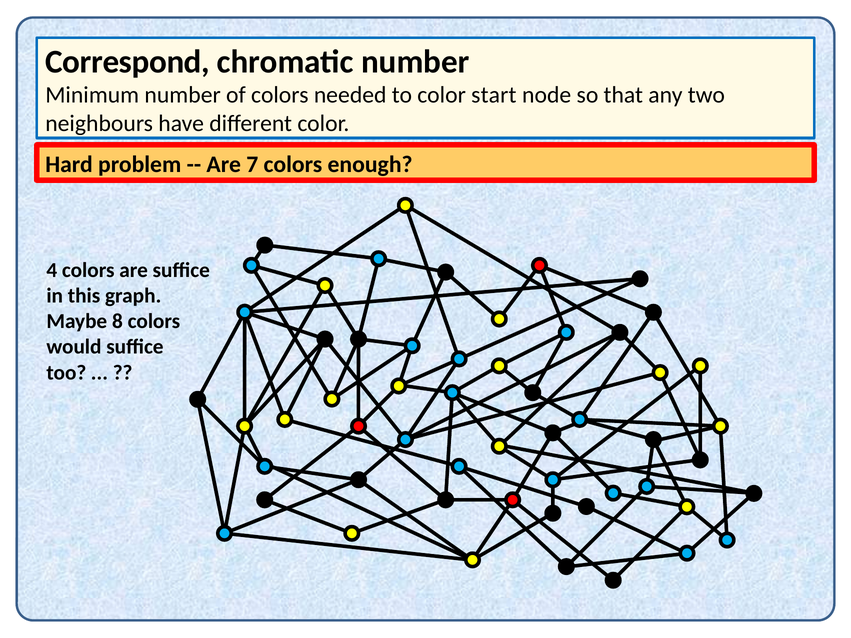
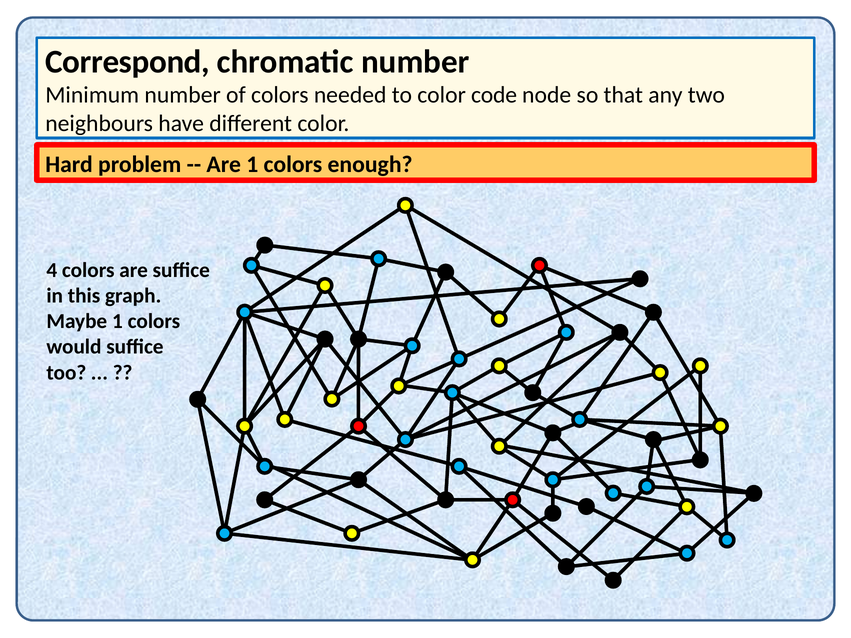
start: start -> code
Are 7: 7 -> 1
Maybe 8: 8 -> 1
